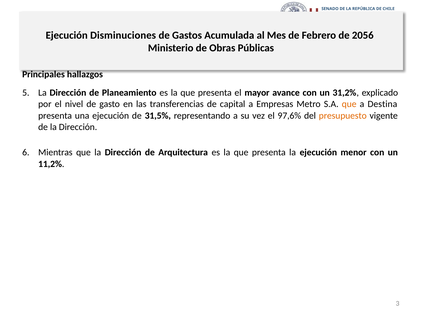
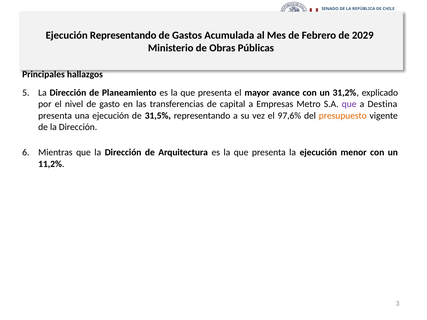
Ejecución Disminuciones: Disminuciones -> Representando
2056: 2056 -> 2029
que at (349, 104) colour: orange -> purple
